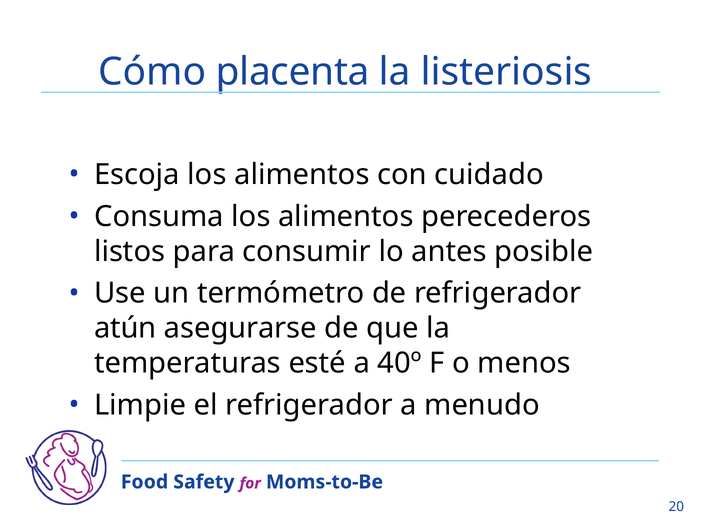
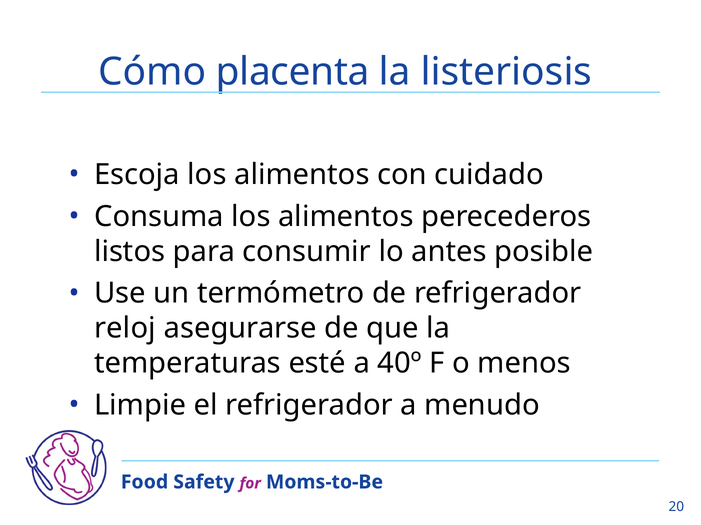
atún: atún -> reloj
